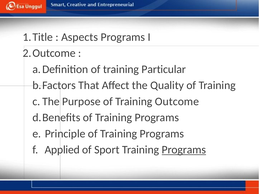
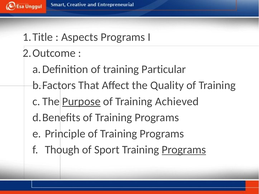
Purpose underline: none -> present
Outcome: Outcome -> Achieved
Applied: Applied -> Though
